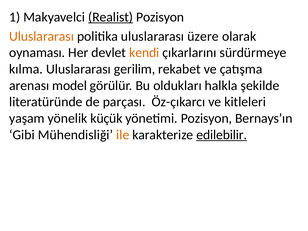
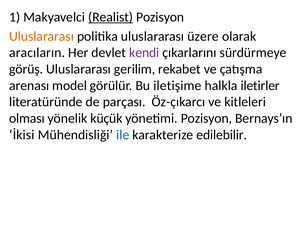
oynaması: oynaması -> aracıların
kendi colour: orange -> purple
kılma: kılma -> görüş
oldukları: oldukları -> iletişime
şekilde: şekilde -> iletirler
yaşam: yaşam -> olması
Gibi: Gibi -> İkisi
ile colour: orange -> blue
edilebilir underline: present -> none
